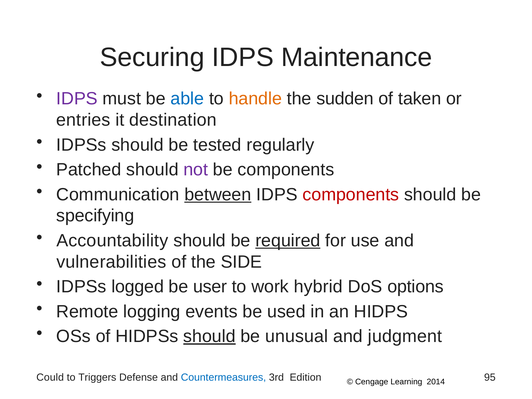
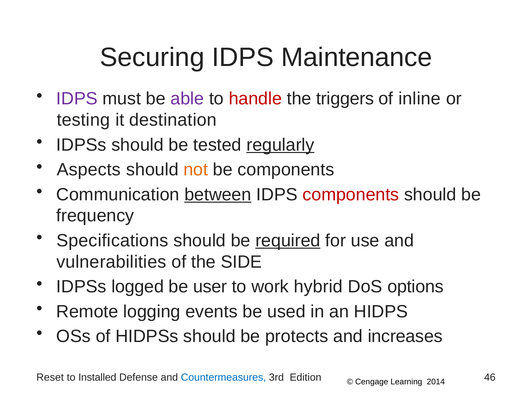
able colour: blue -> purple
handle colour: orange -> red
sudden: sudden -> triggers
taken: taken -> inline
entries: entries -> testing
regularly underline: none -> present
Patched: Patched -> Aspects
not colour: purple -> orange
specifying: specifying -> frequency
Accountability: Accountability -> Specifications
should at (209, 336) underline: present -> none
unusual: unusual -> protects
judgment: judgment -> increases
Could: Could -> Reset
Triggers: Triggers -> Installed
95: 95 -> 46
